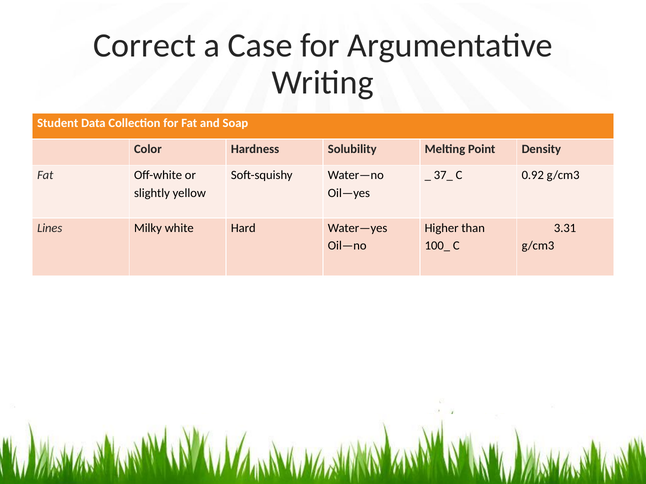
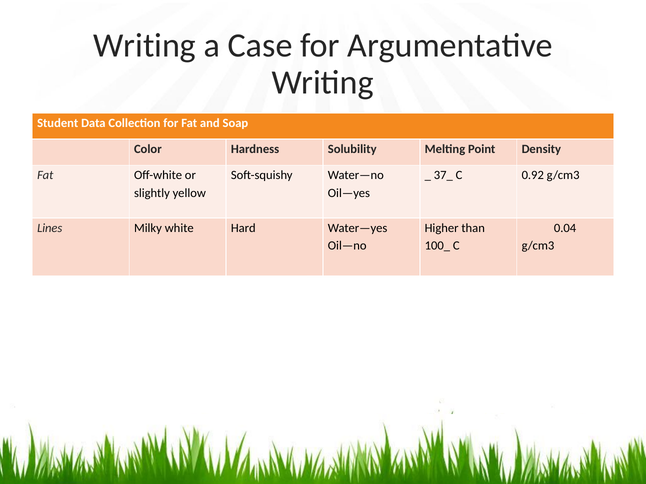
Correct at (145, 46): Correct -> Writing
3.31: 3.31 -> 0.04
